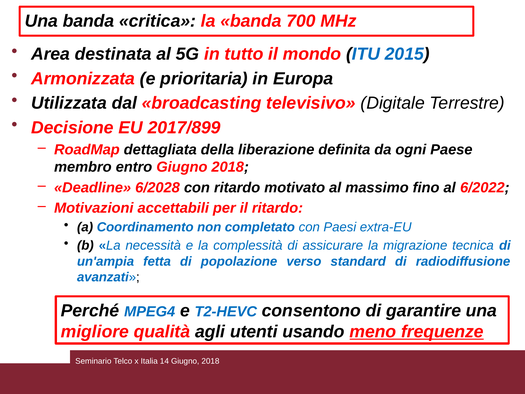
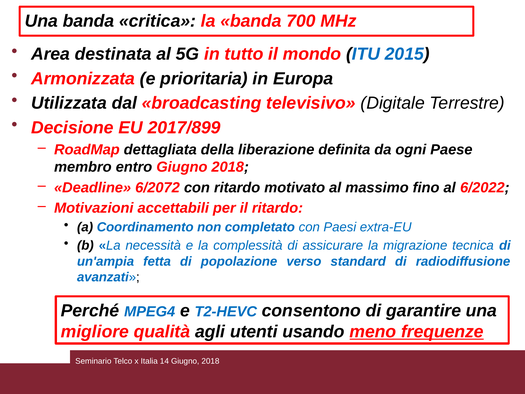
6/2028: 6/2028 -> 6/2072
